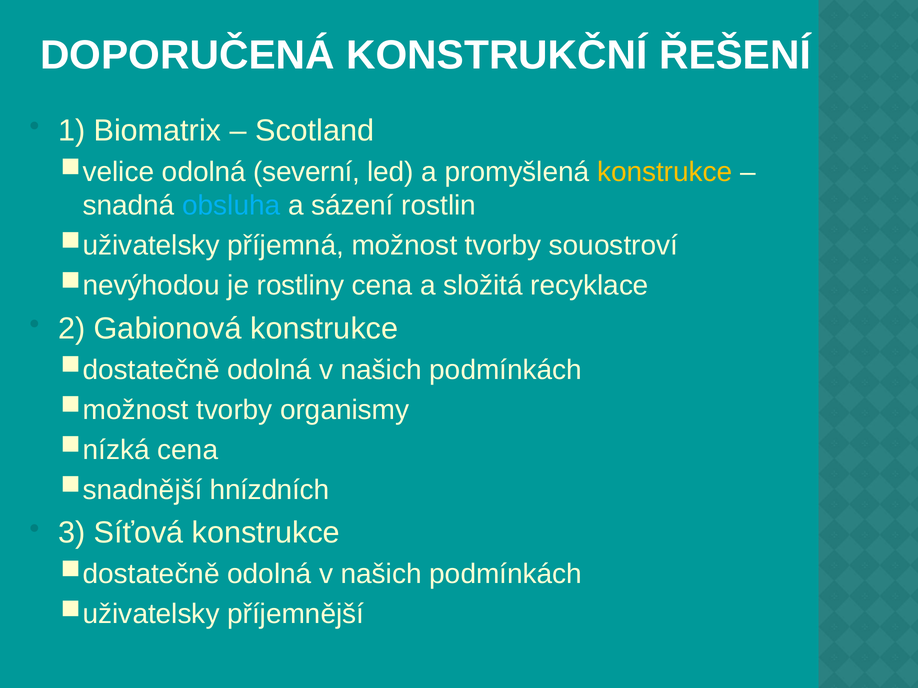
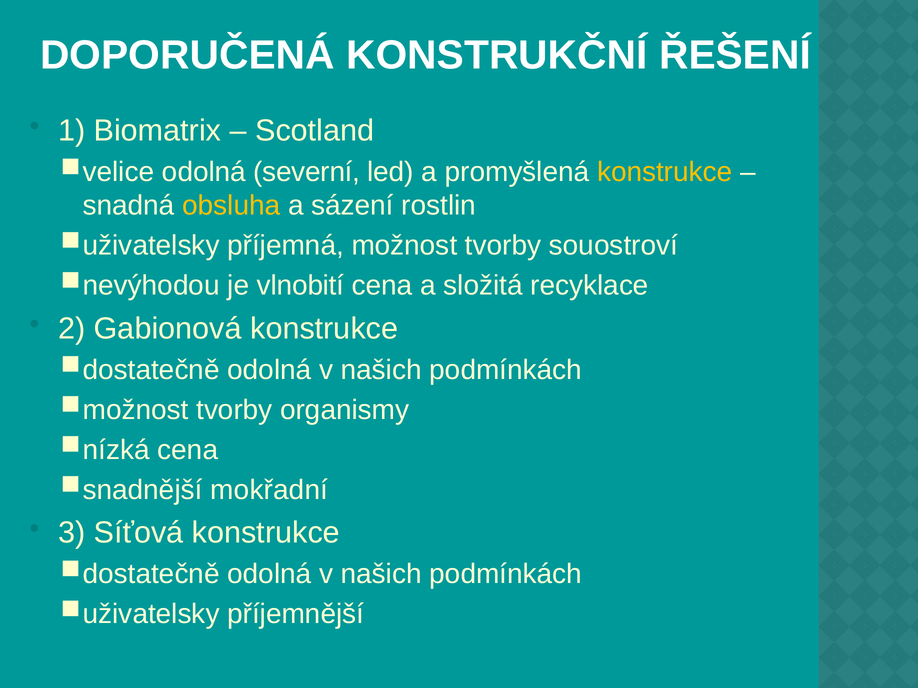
obsluha colour: light blue -> yellow
rostliny: rostliny -> vlnobití
hnízdních: hnízdních -> mokřadní
